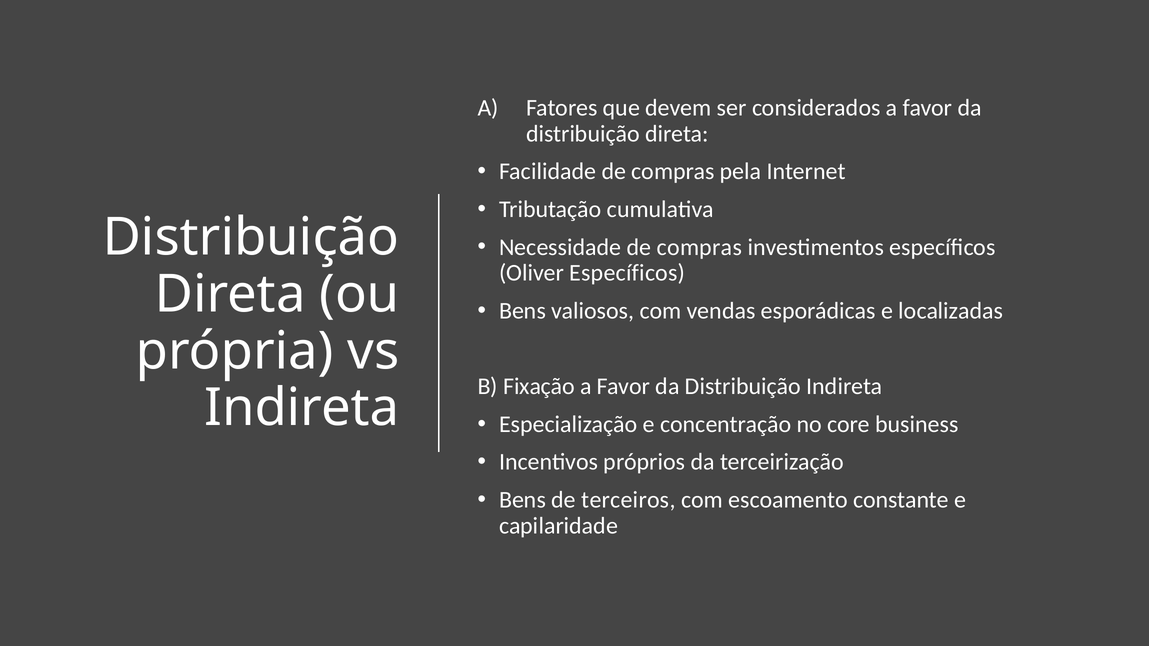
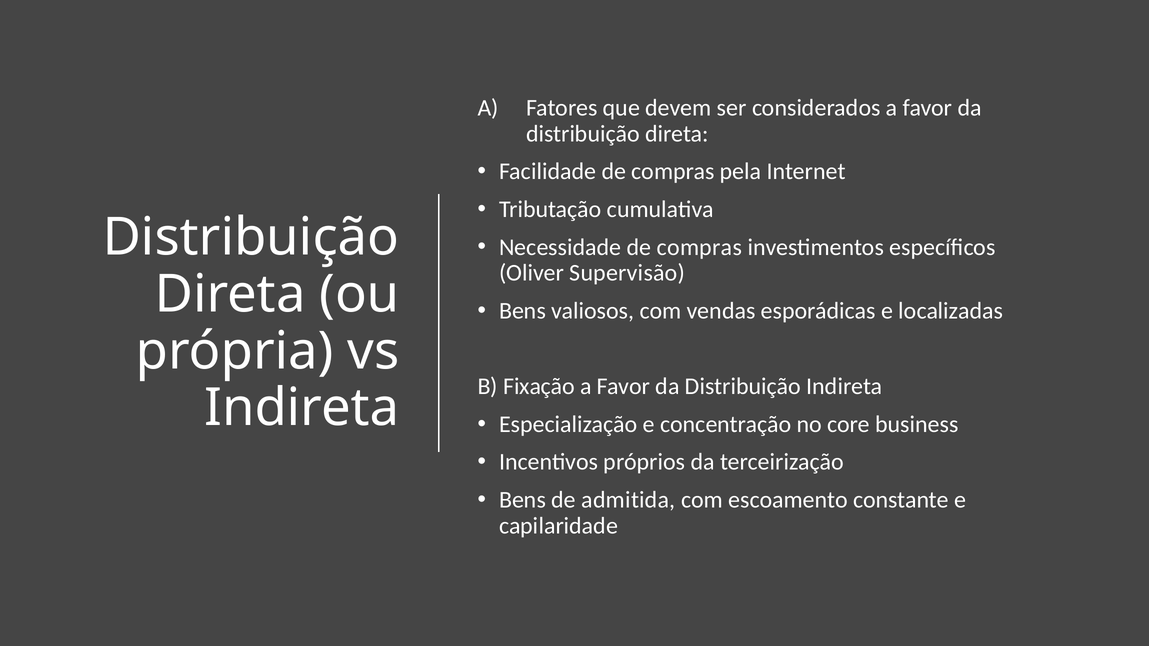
Oliver Específicos: Específicos -> Supervisão
terceiros: terceiros -> admitida
